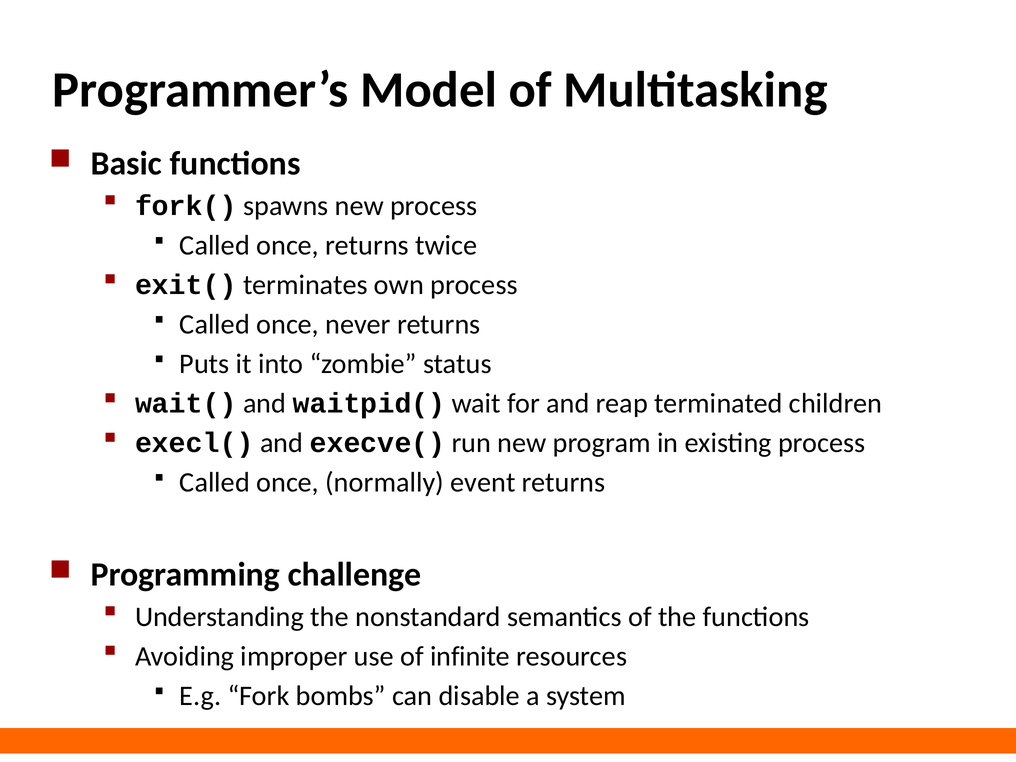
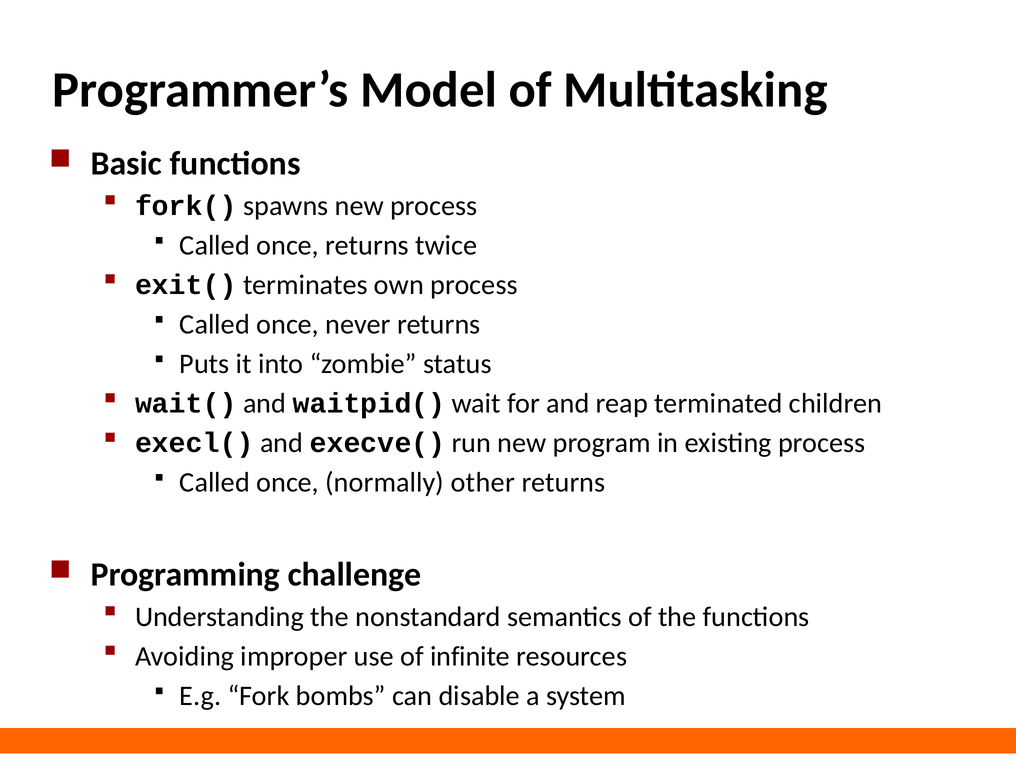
event: event -> other
